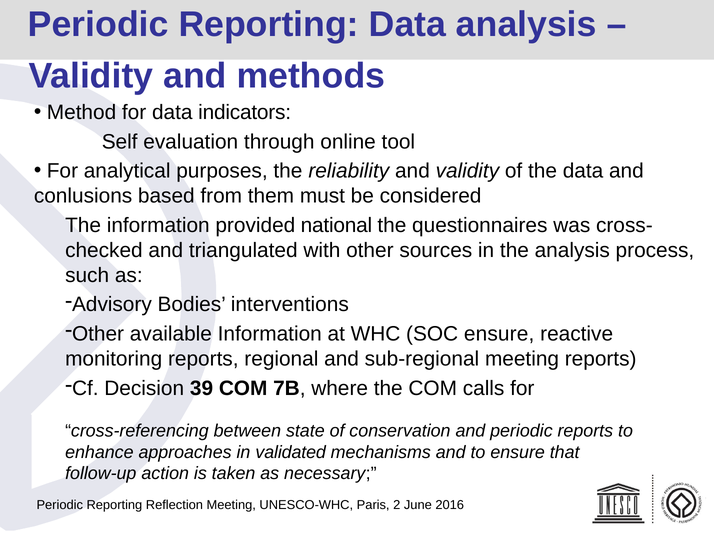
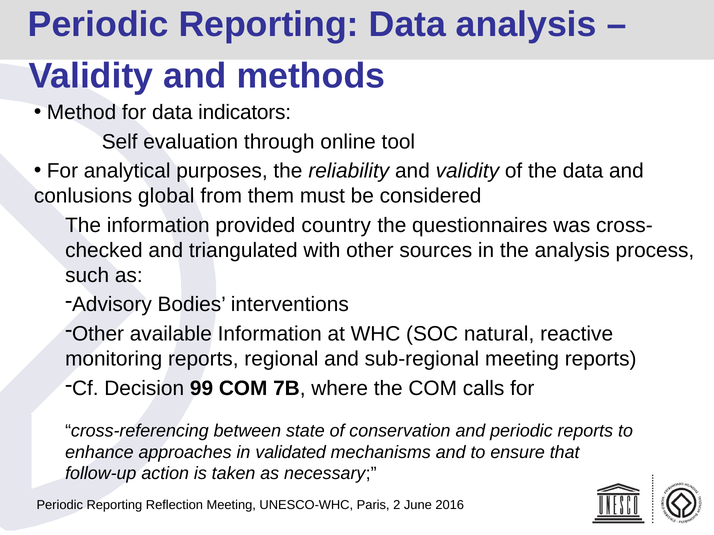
based: based -> global
national: national -> country
SOC ensure: ensure -> natural
39: 39 -> 99
